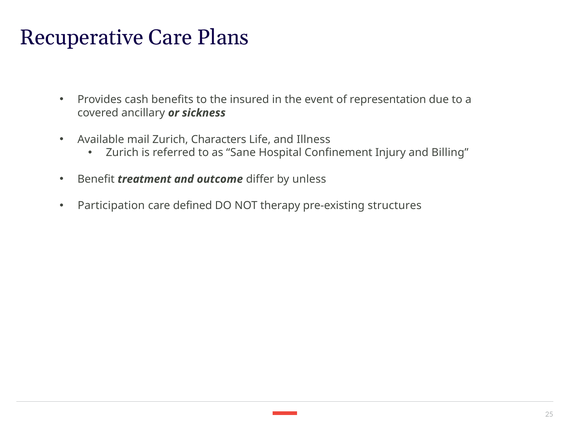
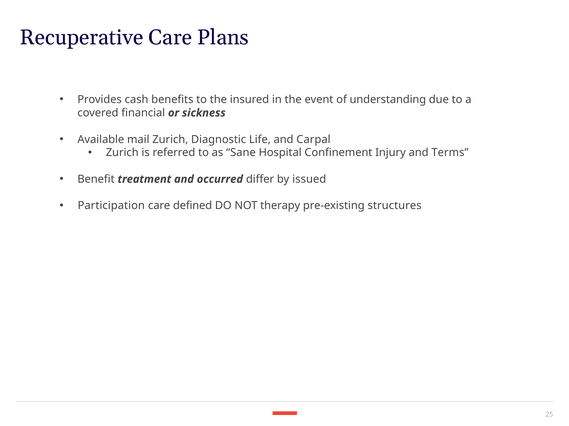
representation: representation -> understanding
ancillary: ancillary -> financial
Characters: Characters -> Diagnostic
Illness: Illness -> Carpal
Billing: Billing -> Terms
outcome: outcome -> occurred
unless: unless -> issued
